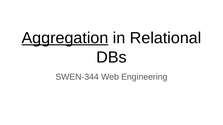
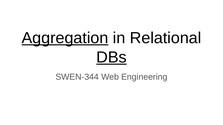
DBs underline: none -> present
